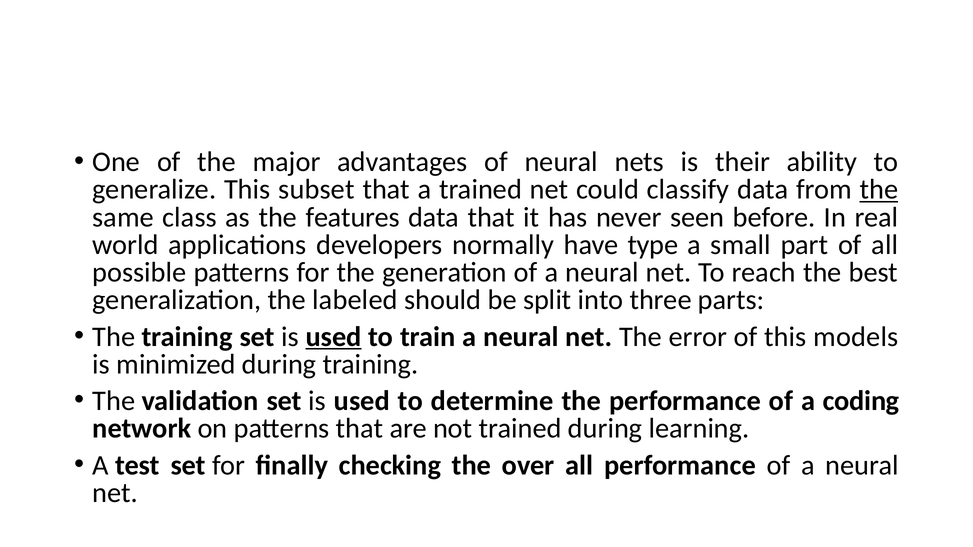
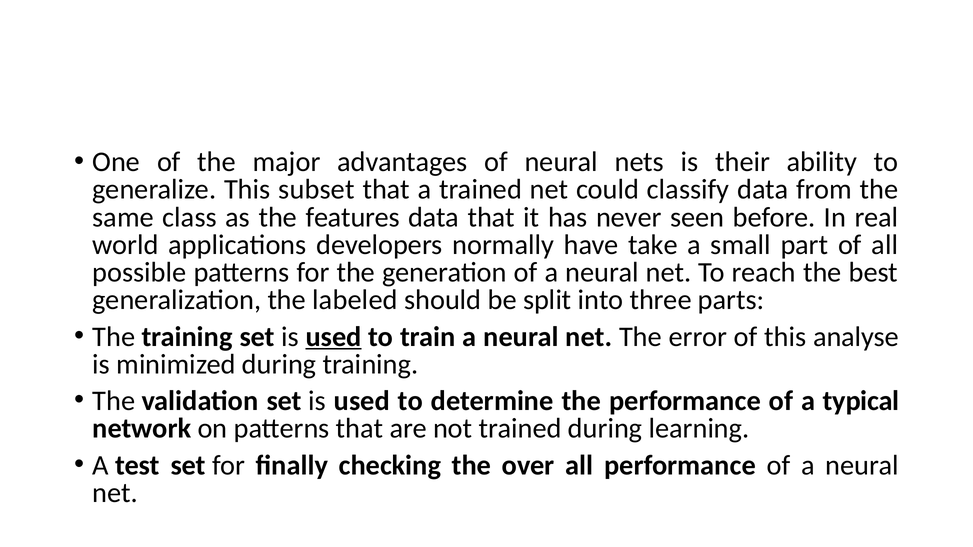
the at (879, 190) underline: present -> none
type: type -> take
models: models -> analyse
coding: coding -> typical
